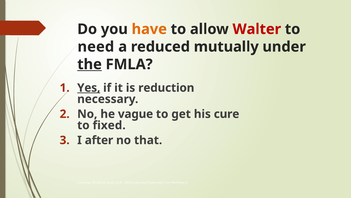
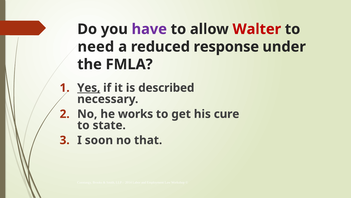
have colour: orange -> purple
mutually: mutually -> response
the underline: present -> none
reduction: reduction -> described
vague: vague -> works
fixed: fixed -> state
after: after -> soon
